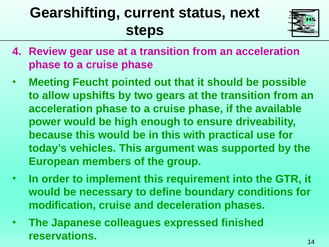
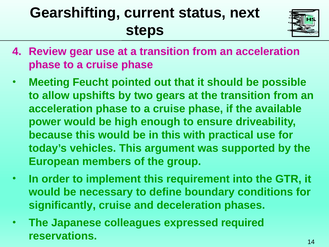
modification: modification -> significantly
finished: finished -> required
